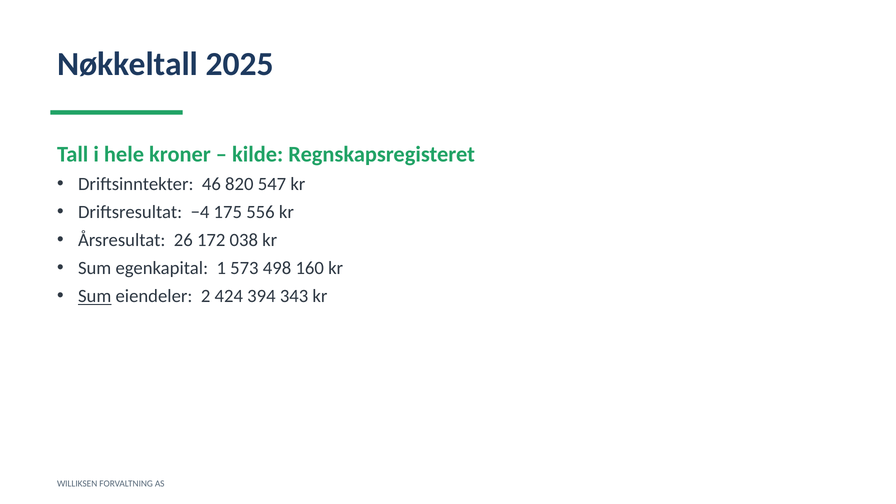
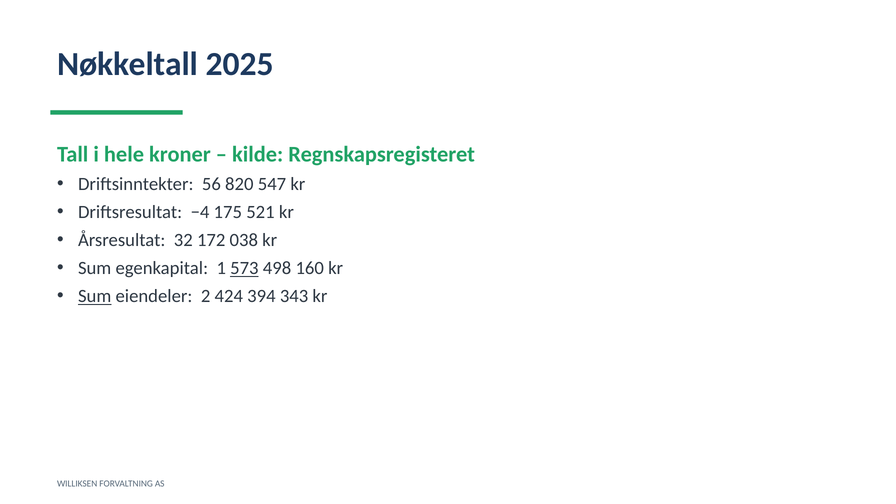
46: 46 -> 56
556: 556 -> 521
26: 26 -> 32
573 underline: none -> present
